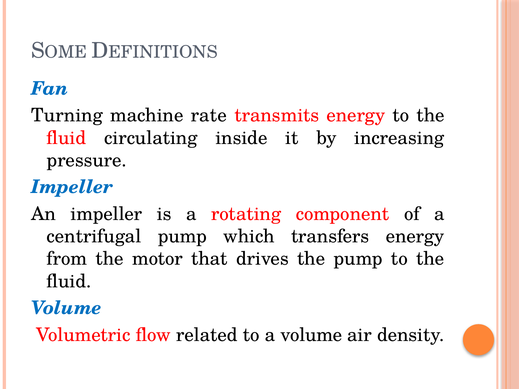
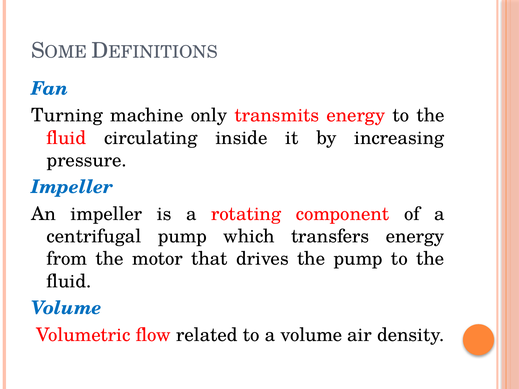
rate: rate -> only
